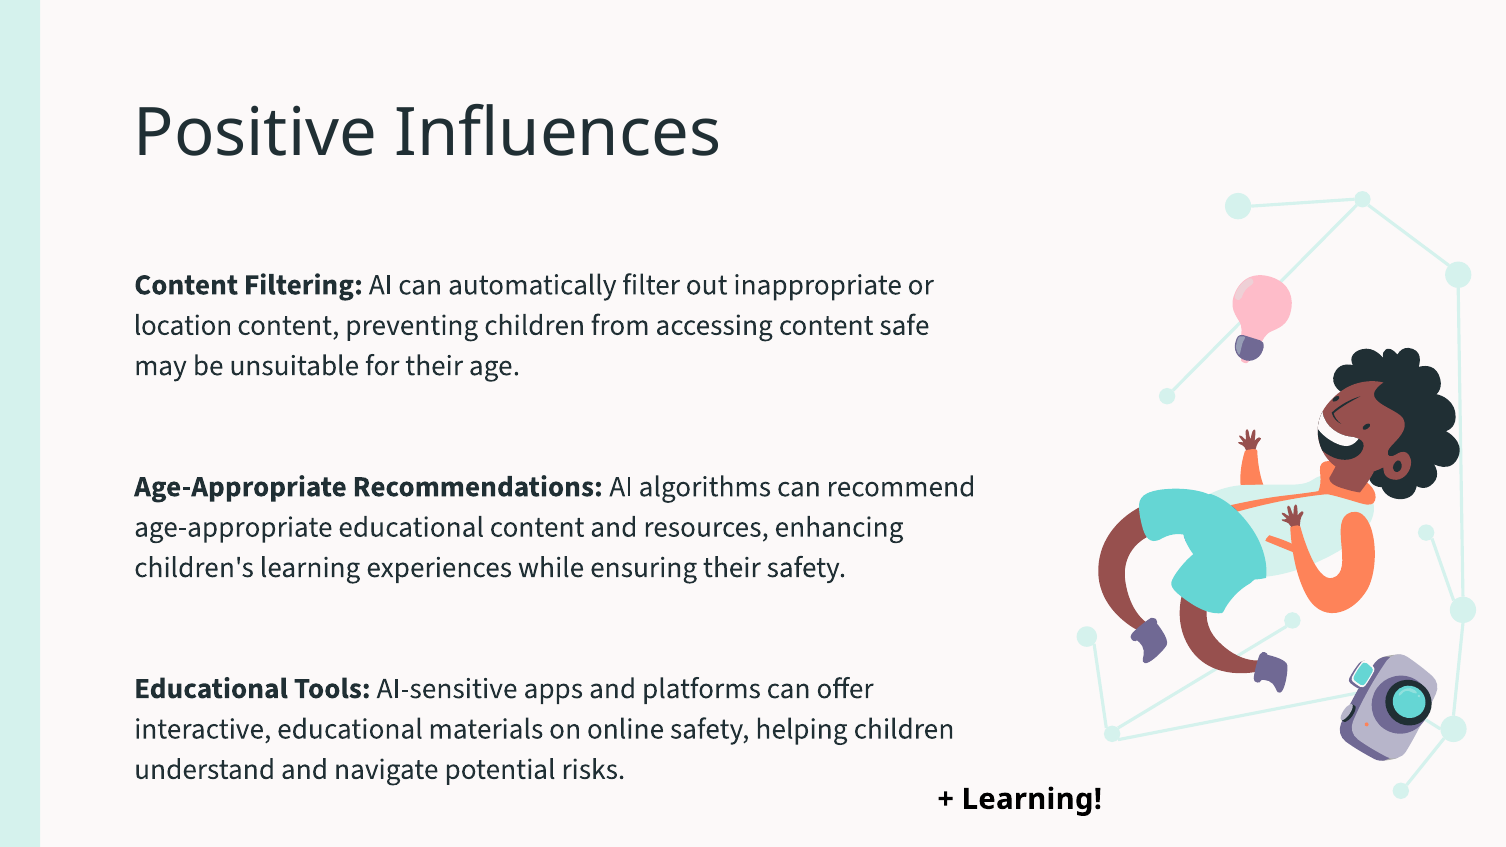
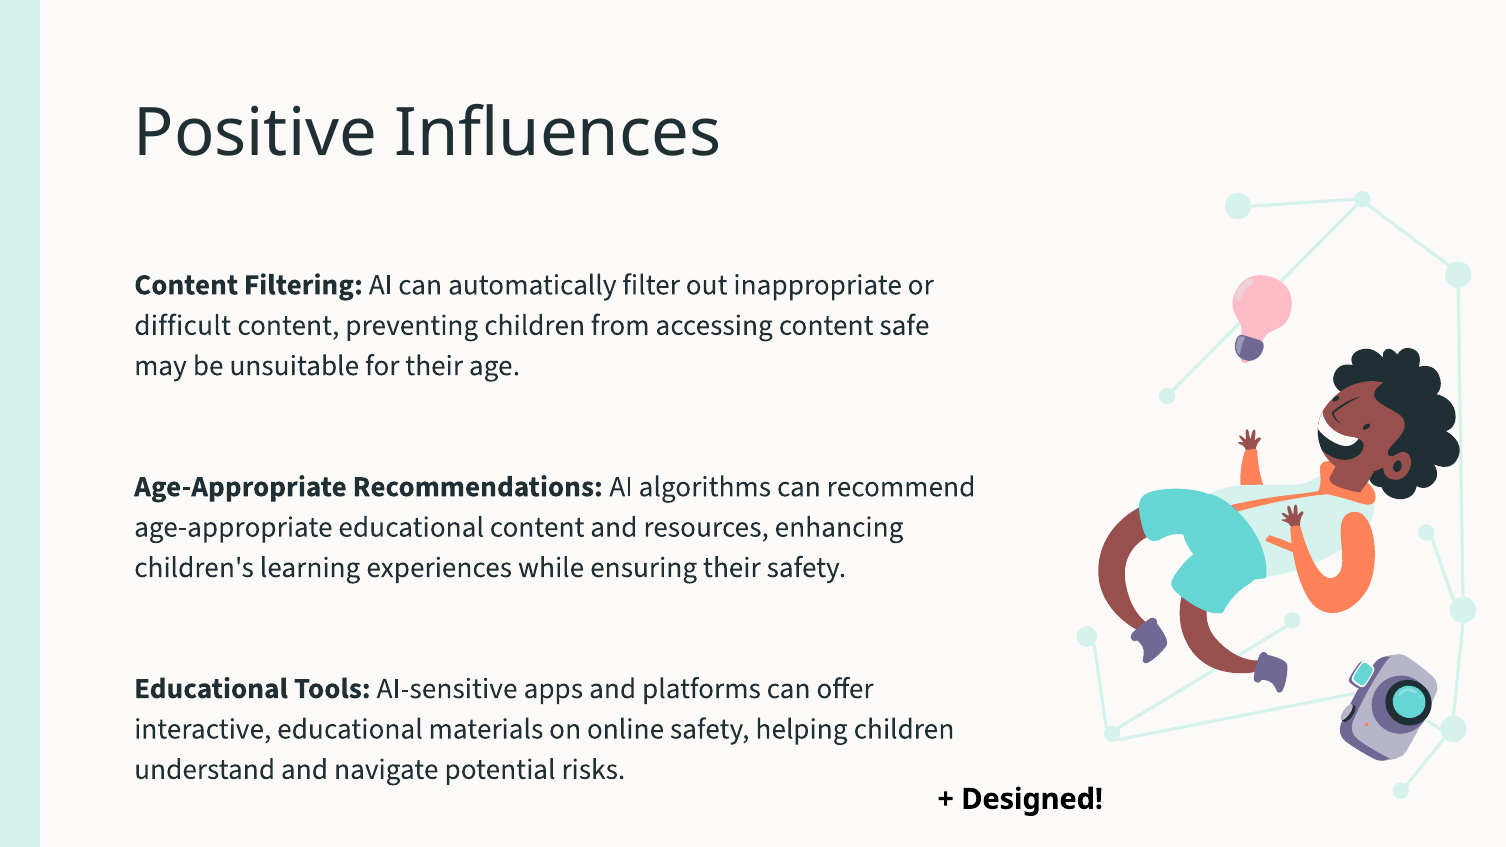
location: location -> difficult
Learning at (1032, 799): Learning -> Designed
